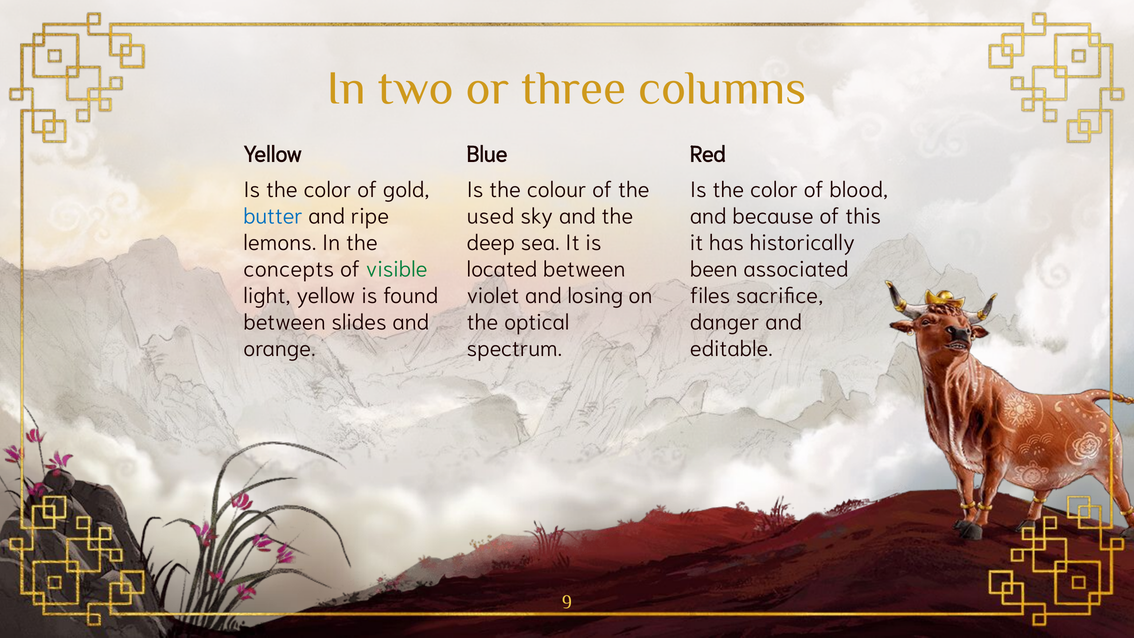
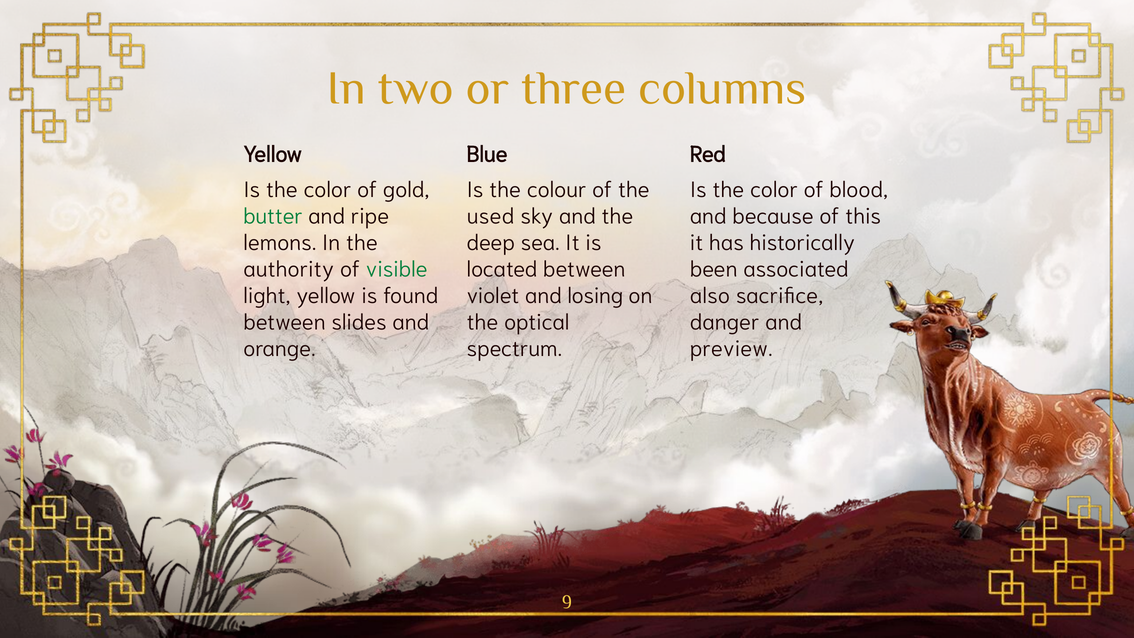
butter colour: blue -> green
concepts: concepts -> authority
files: files -> also
editable: editable -> preview
